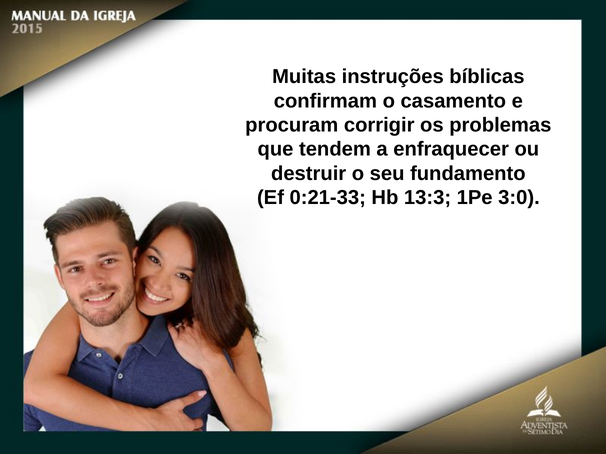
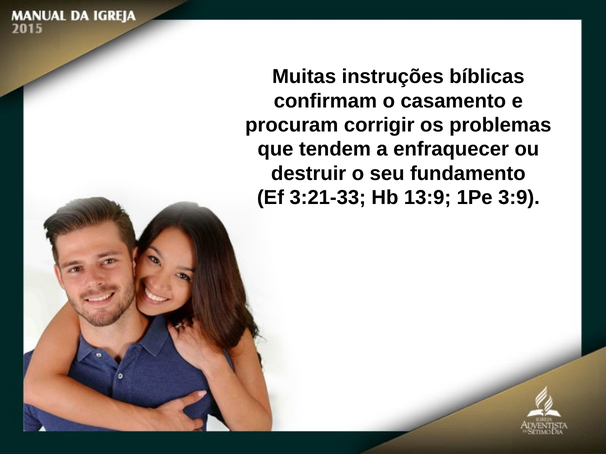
0:21-33: 0:21-33 -> 3:21-33
13:3: 13:3 -> 13:9
3:0: 3:0 -> 3:9
